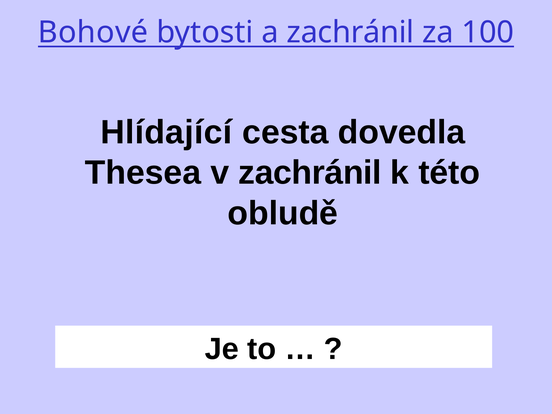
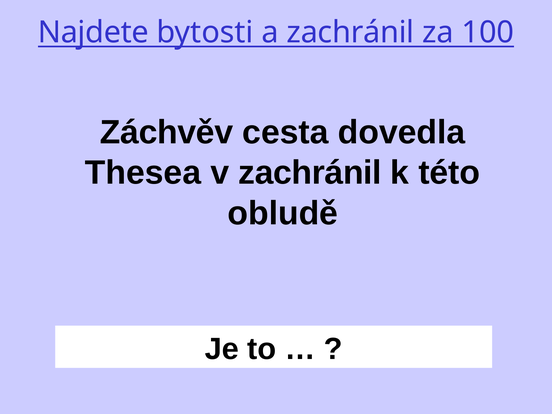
Bohové: Bohové -> Najdete
Hlídající: Hlídající -> Záchvěv
